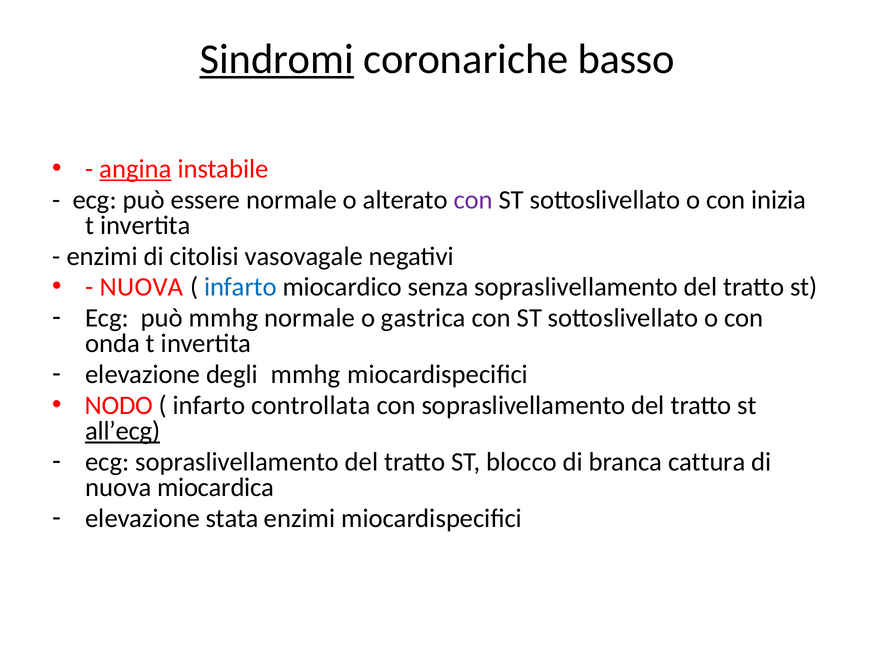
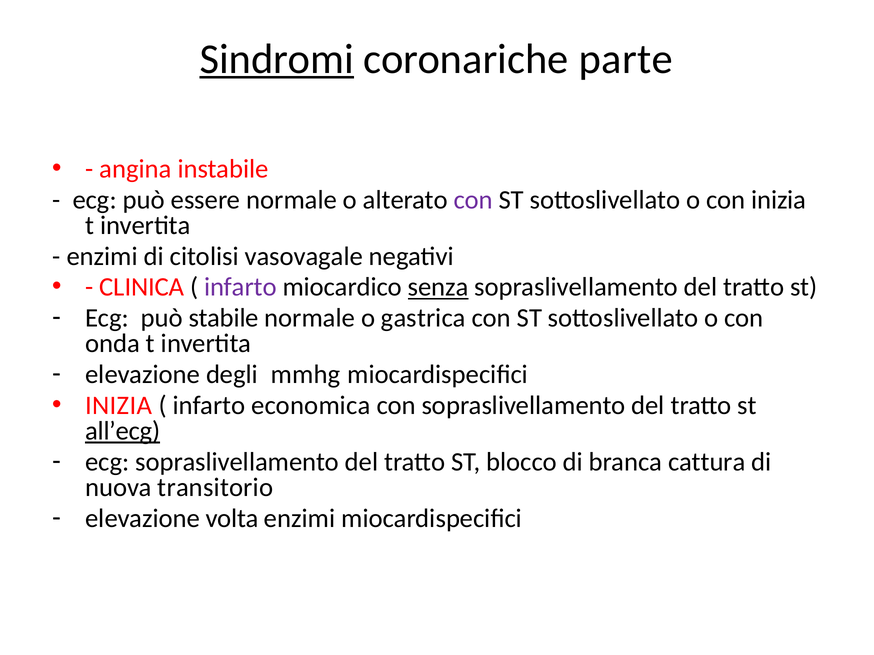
basso: basso -> parte
angina underline: present -> none
NUOVA at (142, 287): NUOVA -> CLINICA
infarto at (240, 287) colour: blue -> purple
senza underline: none -> present
può mmhg: mmhg -> stabile
NODO at (119, 406): NODO -> INIZIA
controllata: controllata -> economica
miocardica: miocardica -> transitorio
stata: stata -> volta
